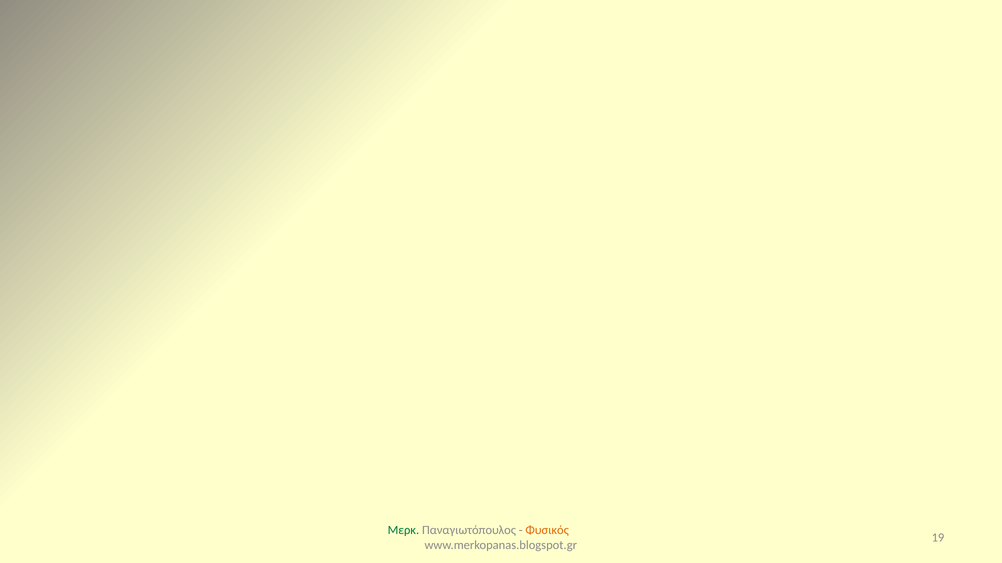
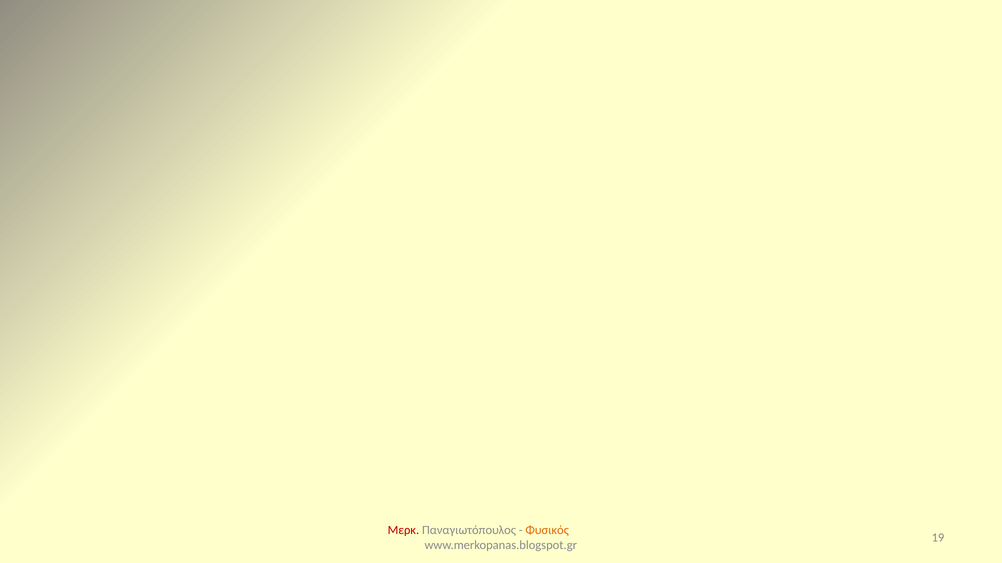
Μερκ colour: green -> red
